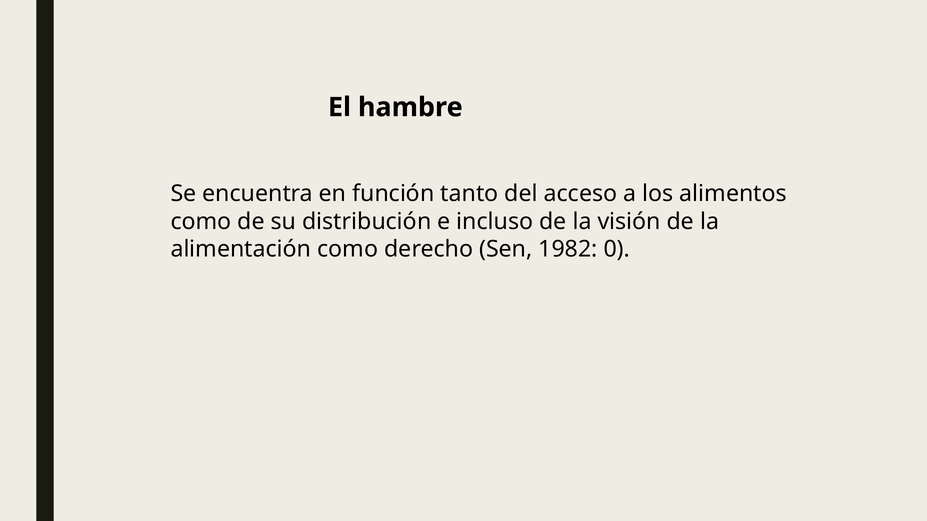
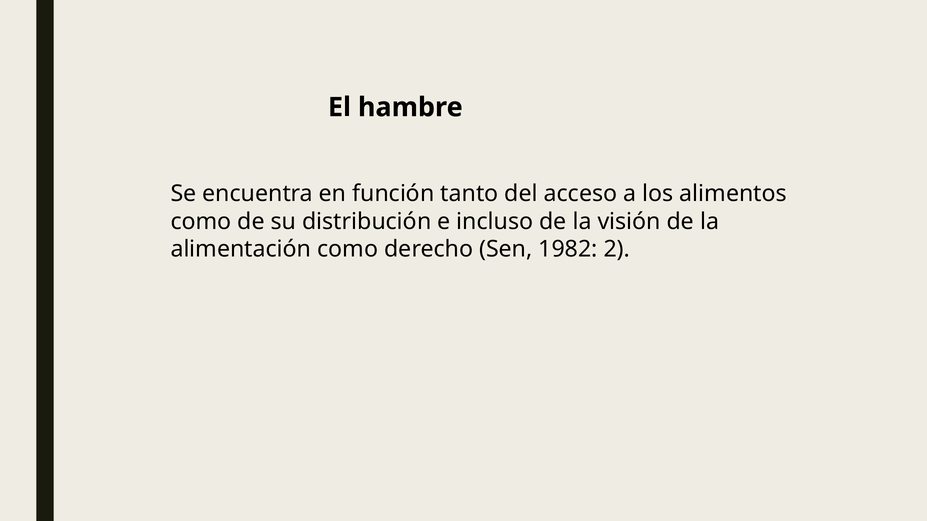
0: 0 -> 2
